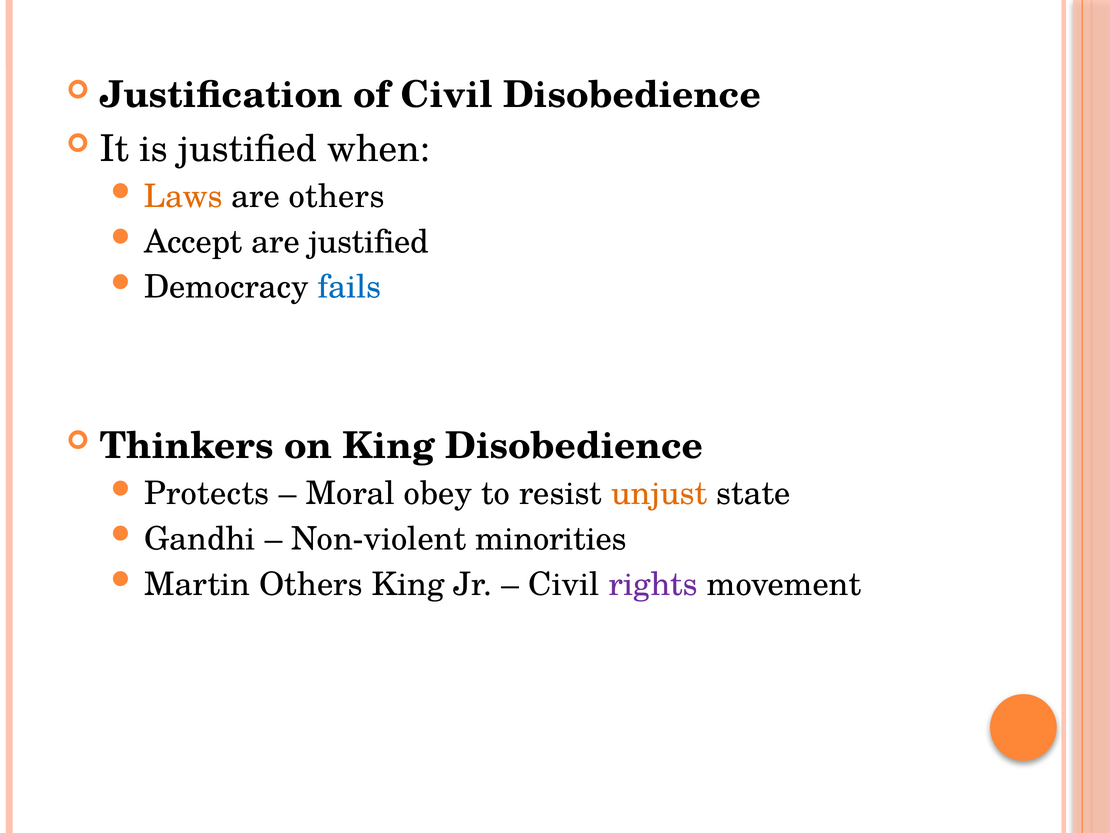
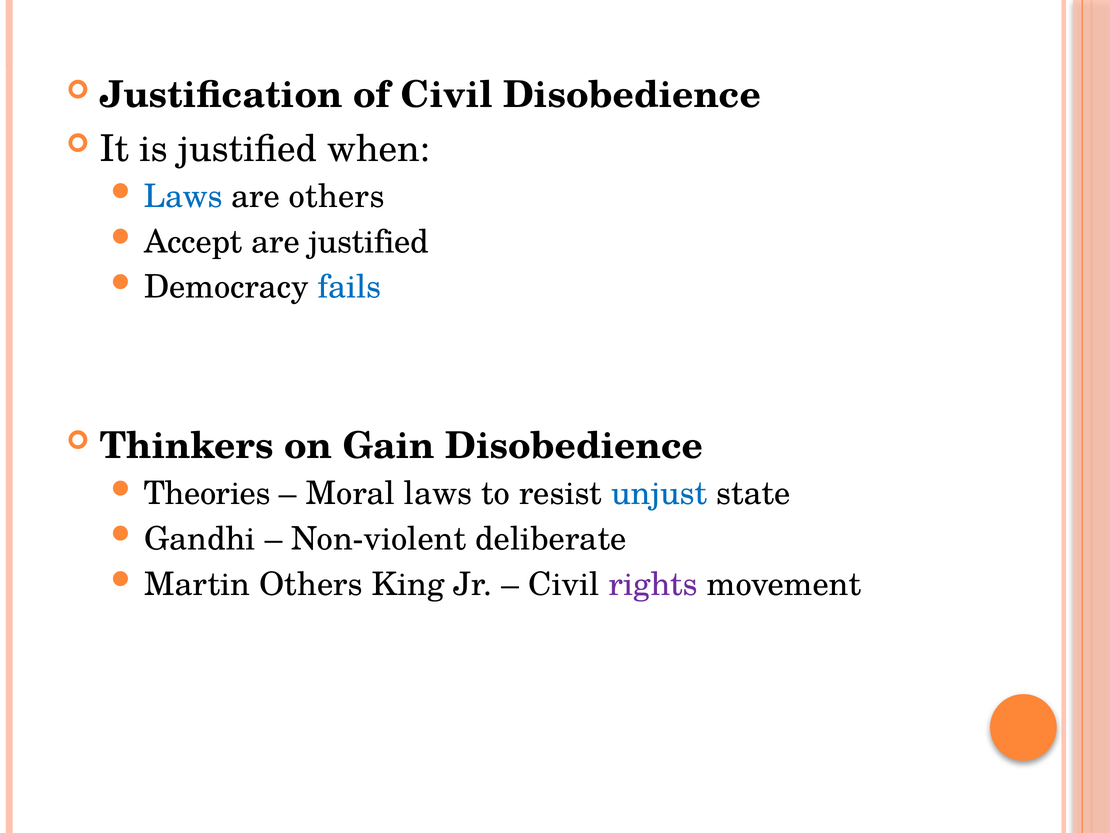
Laws at (183, 196) colour: orange -> blue
on King: King -> Gain
Protects: Protects -> Theories
Moral obey: obey -> laws
unjust colour: orange -> blue
minorities: minorities -> deliberate
